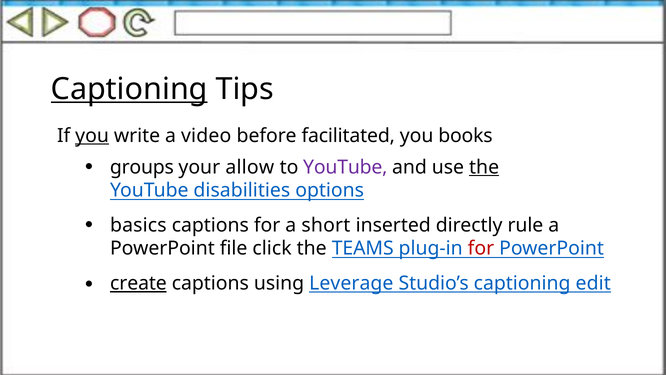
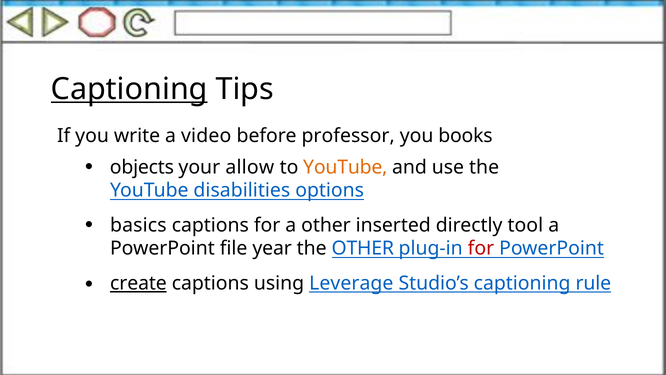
you at (92, 135) underline: present -> none
facilitated: facilitated -> professor
groups: groups -> objects
YouTube at (345, 167) colour: purple -> orange
the at (484, 167) underline: present -> none
a short: short -> other
rule: rule -> tool
click: click -> year
the TEAMS: TEAMS -> OTHER
edit: edit -> rule
